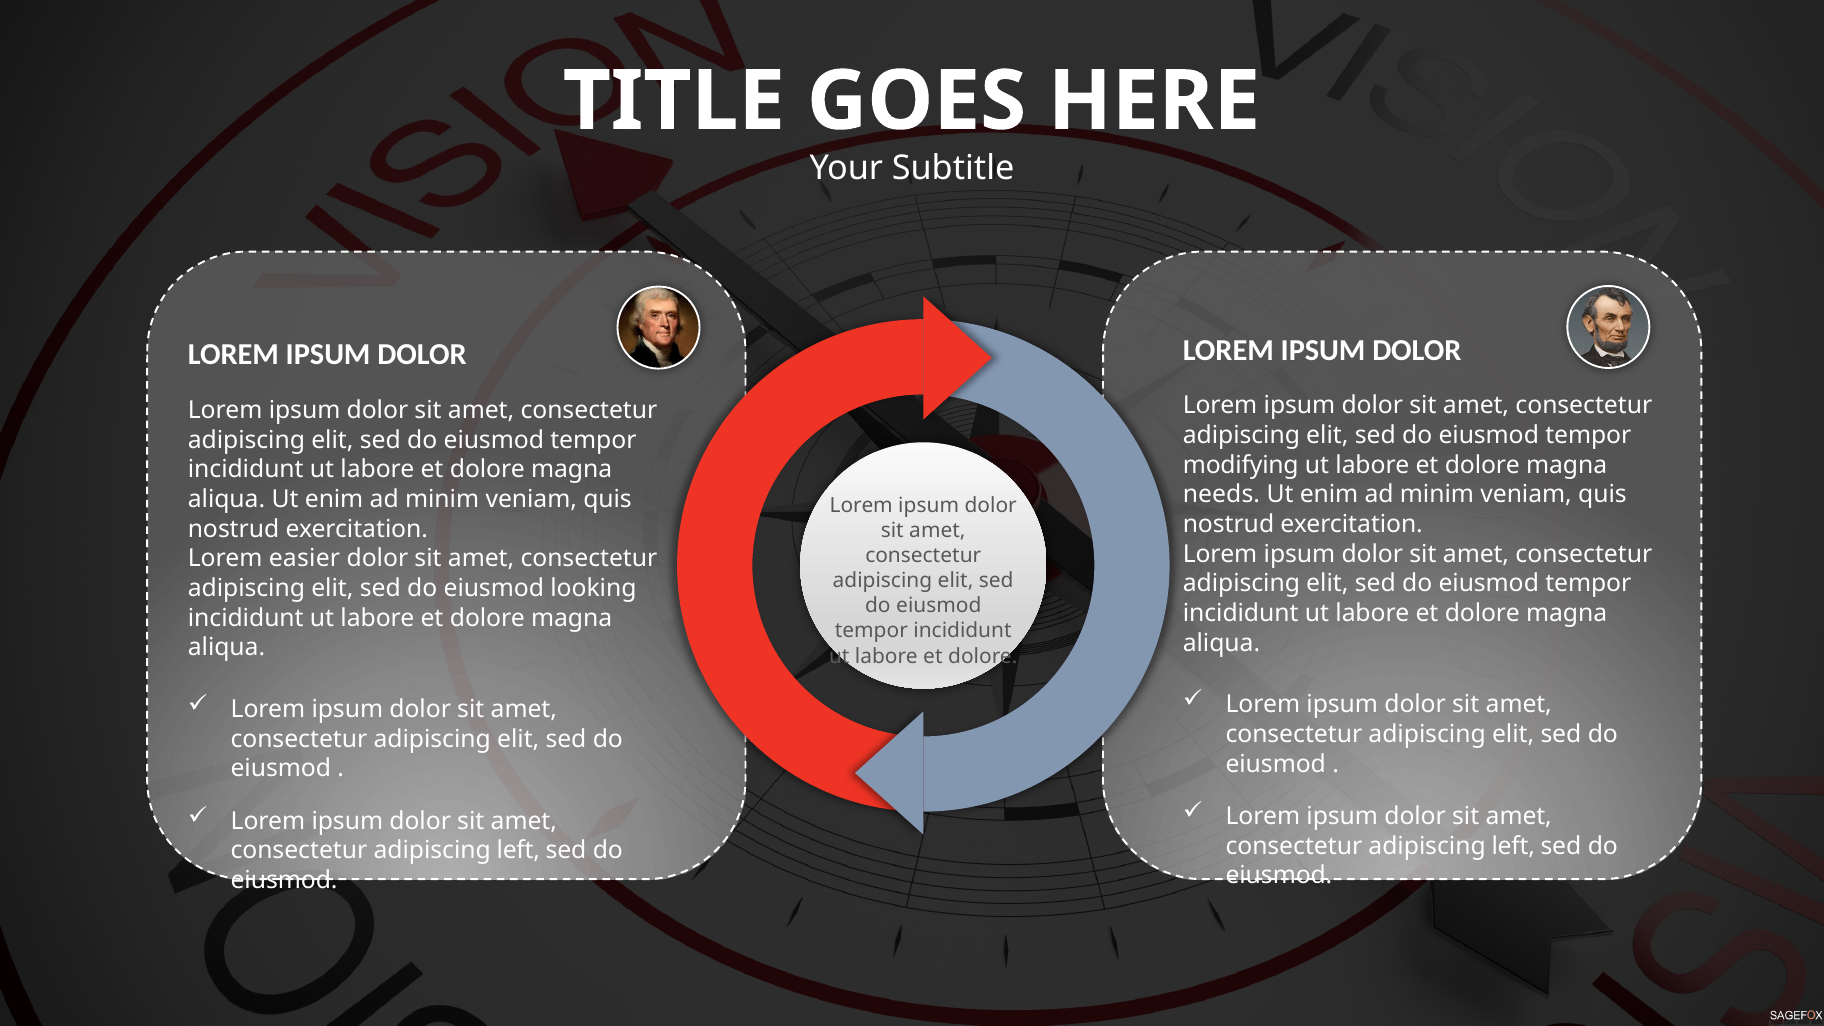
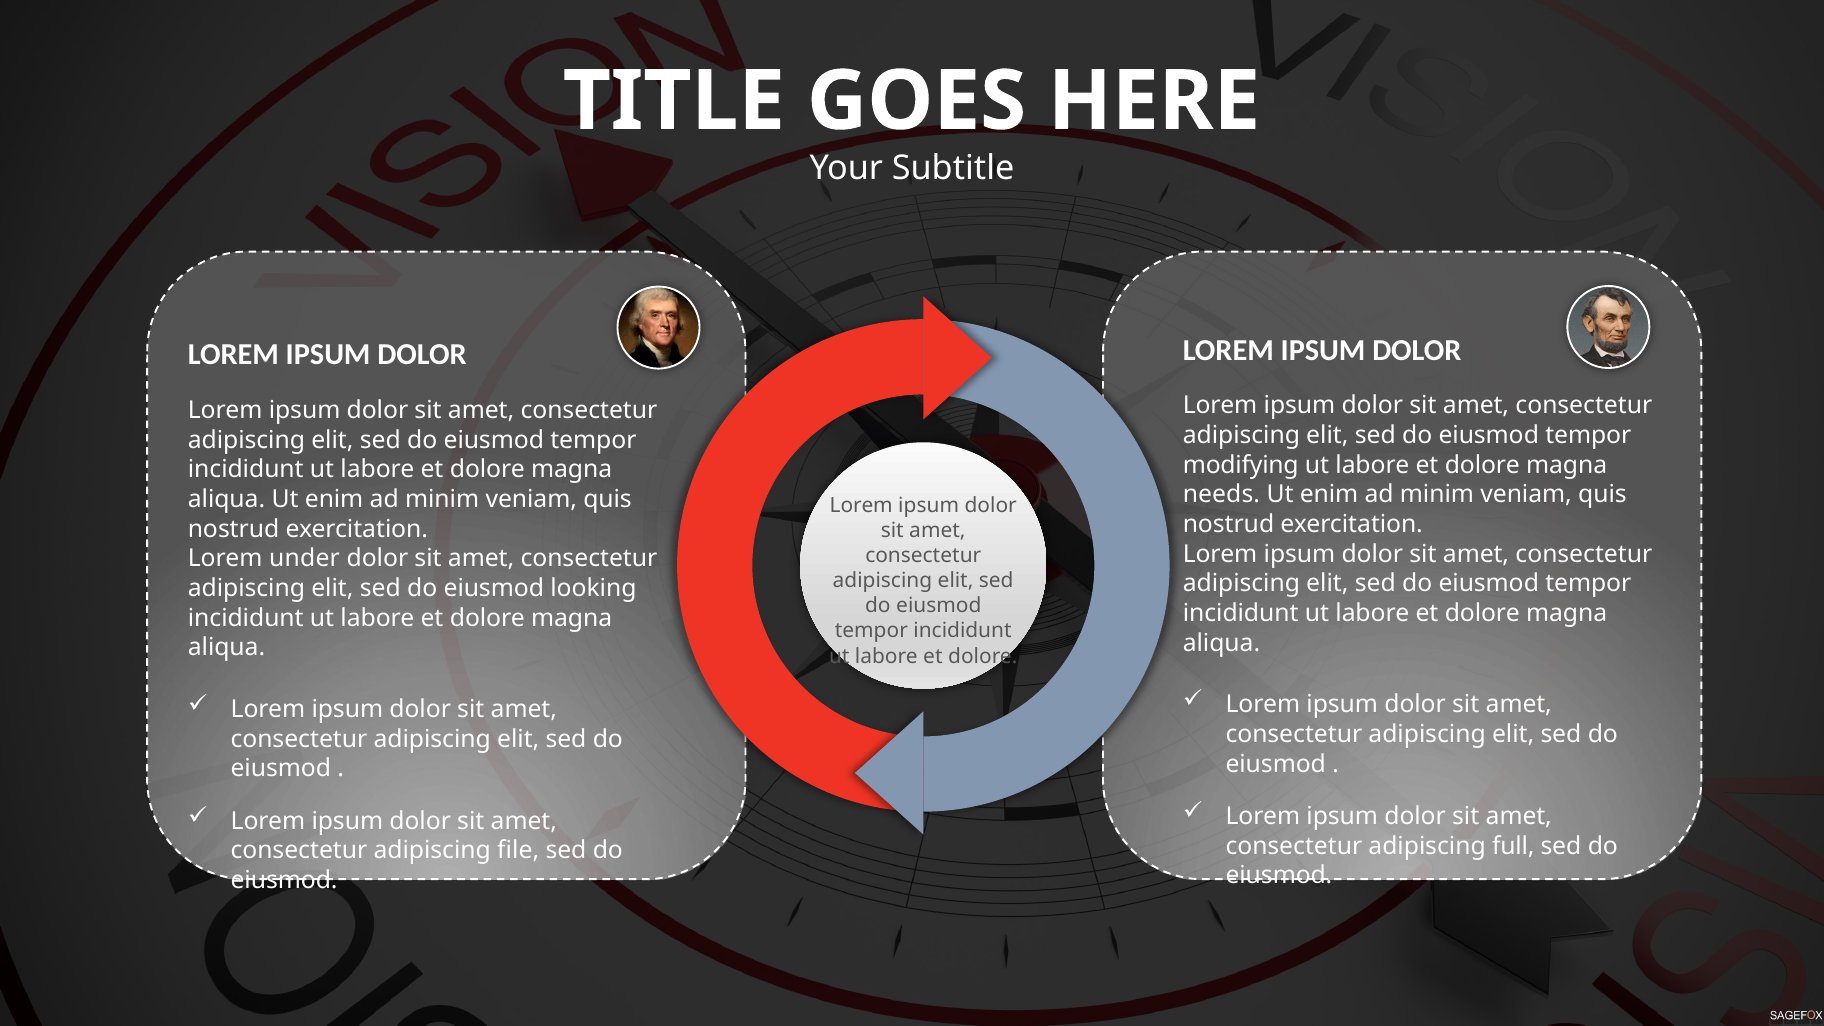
easier: easier -> under
left at (1513, 846): left -> full
left at (518, 851): left -> file
